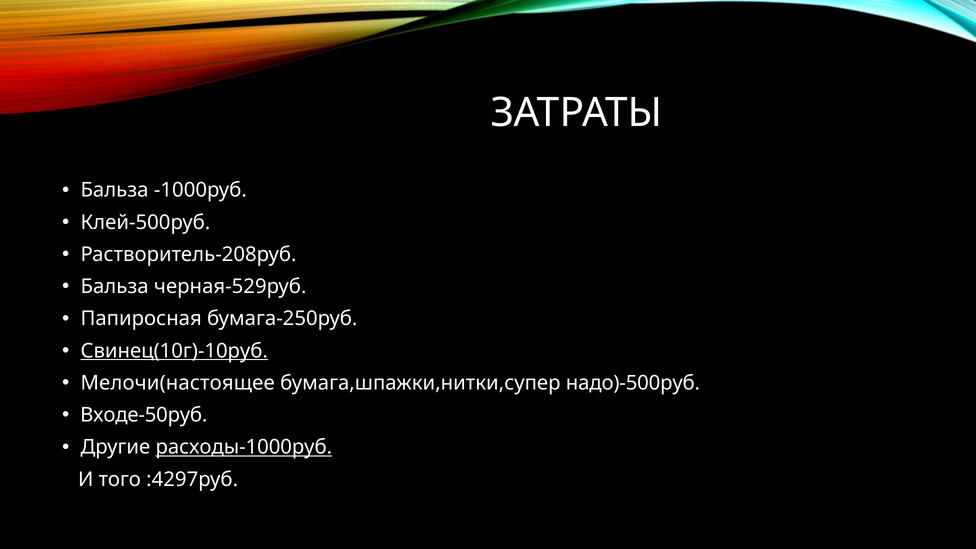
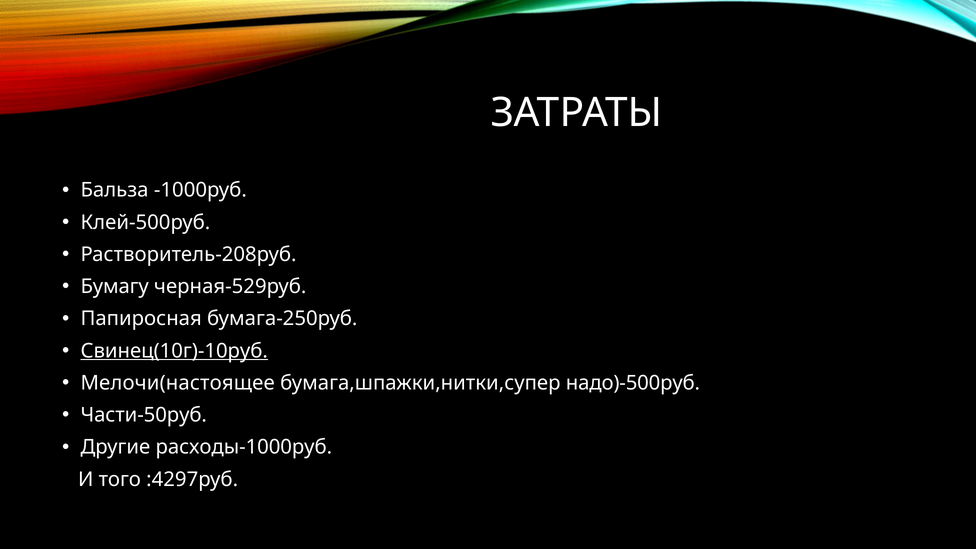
Бальза at (115, 287): Бальза -> Бумагу
Входе-50руб: Входе-50руб -> Части-50руб
расходы-1000руб underline: present -> none
